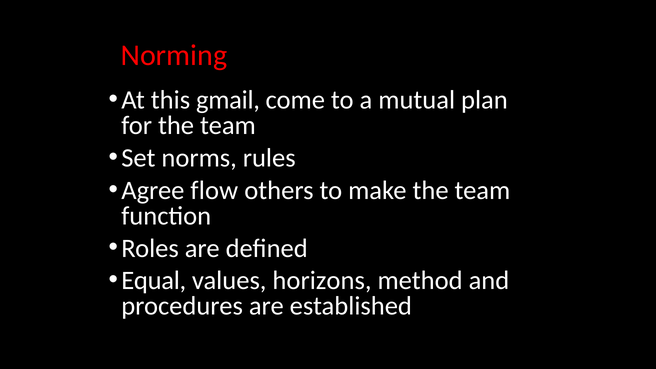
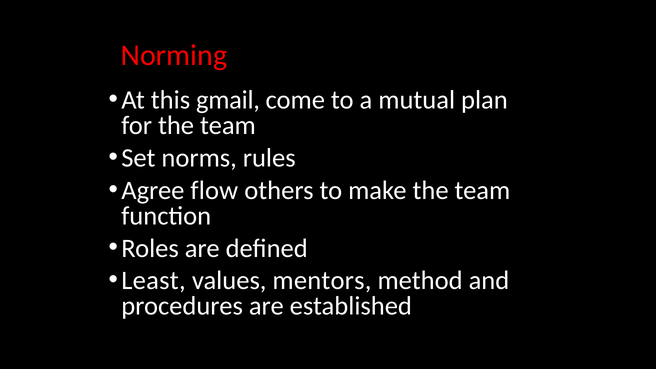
Equal: Equal -> Least
horizons: horizons -> mentors
